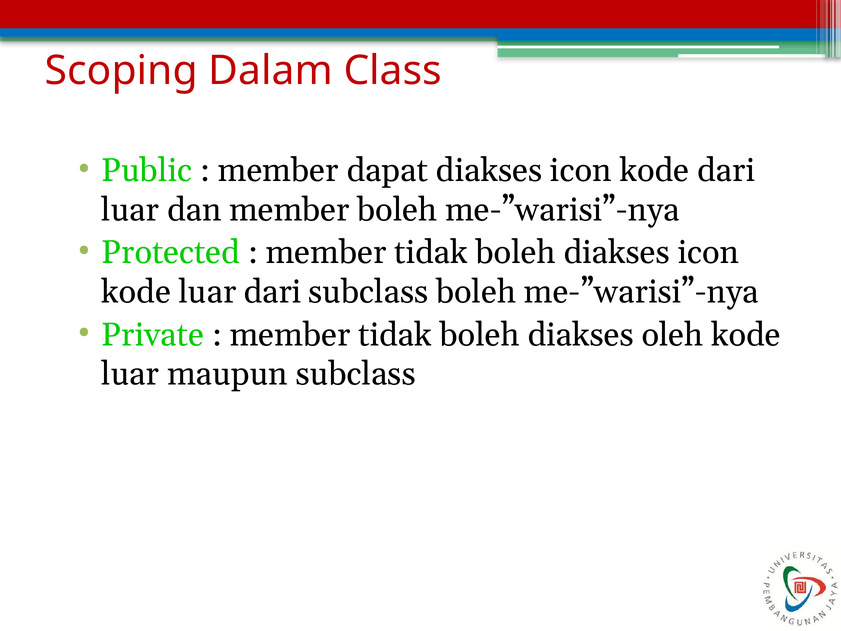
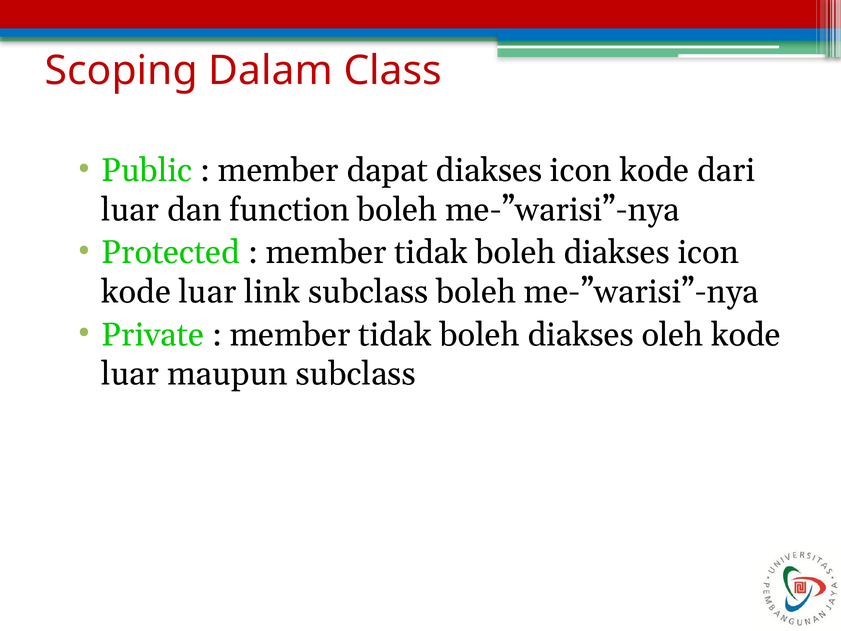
dan member: member -> function
luar dari: dari -> link
